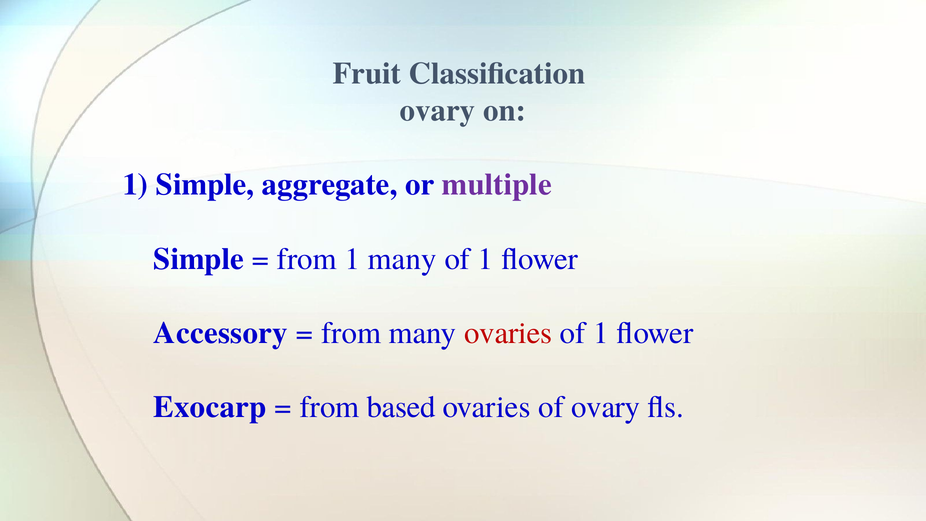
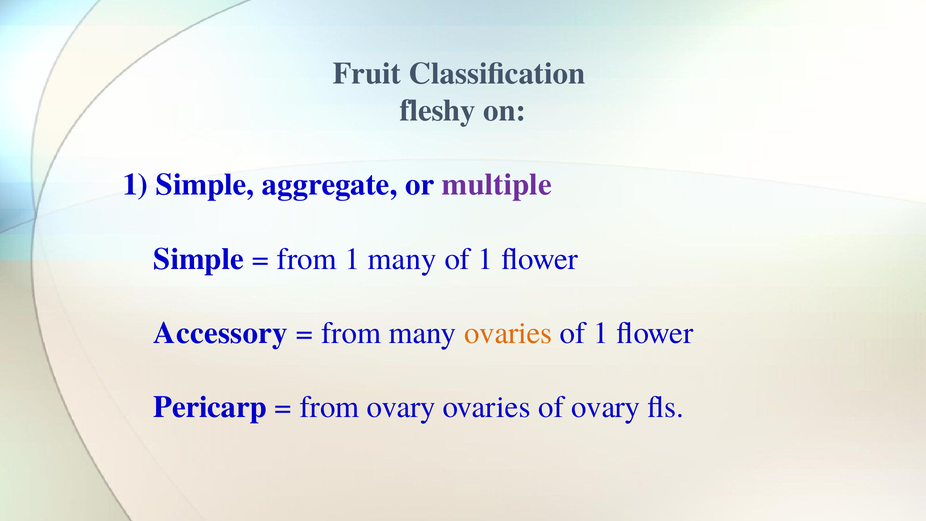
ovary at (438, 111): ovary -> fleshy
ovaries at (508, 333) colour: red -> orange
Exocarp: Exocarp -> Pericarp
from based: based -> ovary
